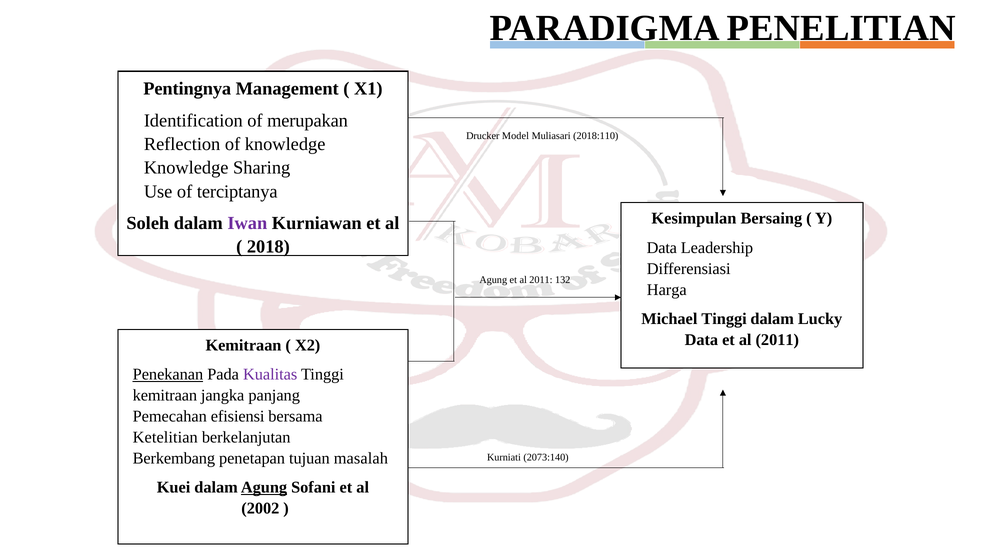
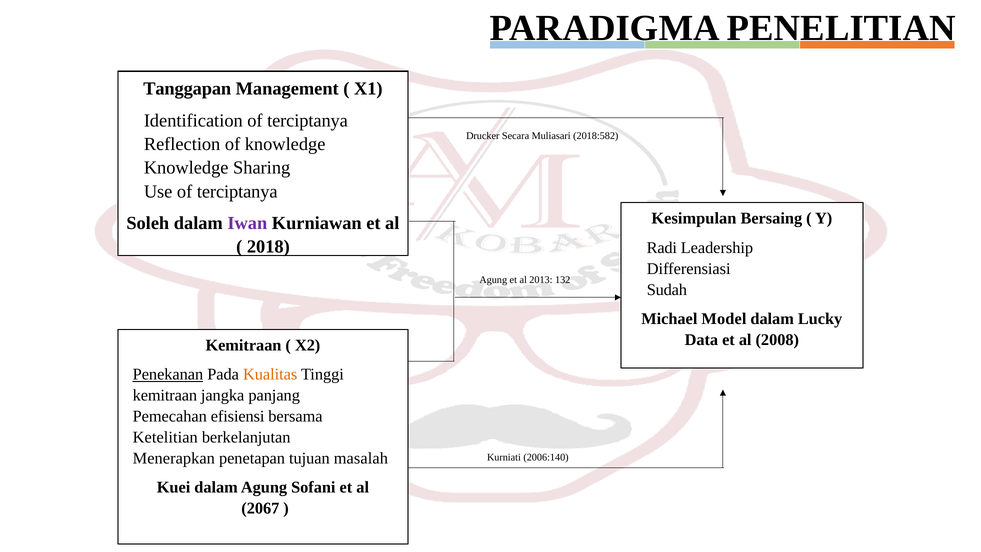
Pentingnya: Pentingnya -> Tanggapan
Identification of merupakan: merupakan -> terciptanya
Model: Model -> Secara
2018:110: 2018:110 -> 2018:582
Data at (662, 248): Data -> Radi
Agung et al 2011: 2011 -> 2013
Harga: Harga -> Sudah
Michael Tinggi: Tinggi -> Model
2011 at (777, 340): 2011 -> 2008
Kualitas colour: purple -> orange
Berkembang: Berkembang -> Menerapkan
2073:140: 2073:140 -> 2006:140
Agung at (264, 487) underline: present -> none
2002: 2002 -> 2067
